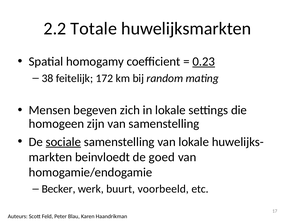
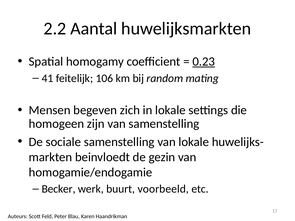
Totale: Totale -> Aantal
38: 38 -> 41
172: 172 -> 106
sociale underline: present -> none
goed: goed -> gezin
